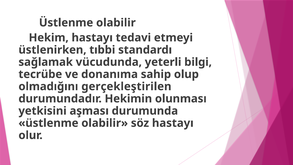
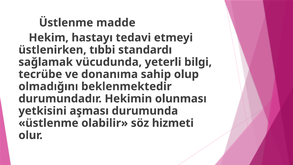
olabilir at (116, 23): olabilir -> madde
gerçekleştirilen: gerçekleştirilen -> beklenmektedir
söz hastayı: hastayı -> hizmeti
